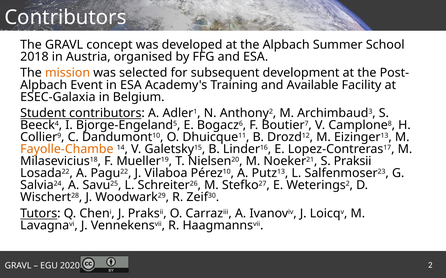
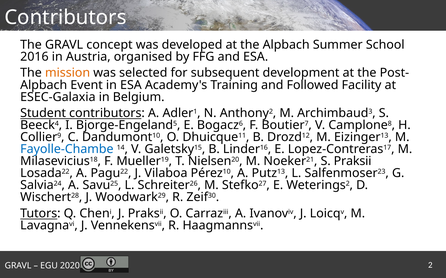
2018: 2018 -> 2016
Available: Available -> Followed
Fayolle-Chambe colour: orange -> blue
